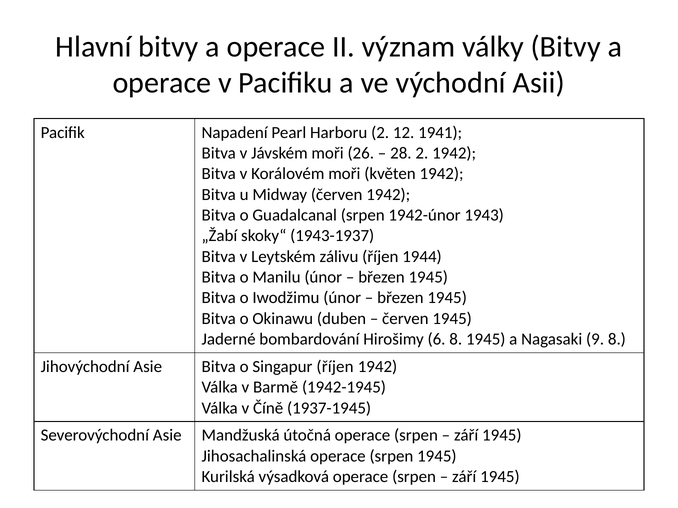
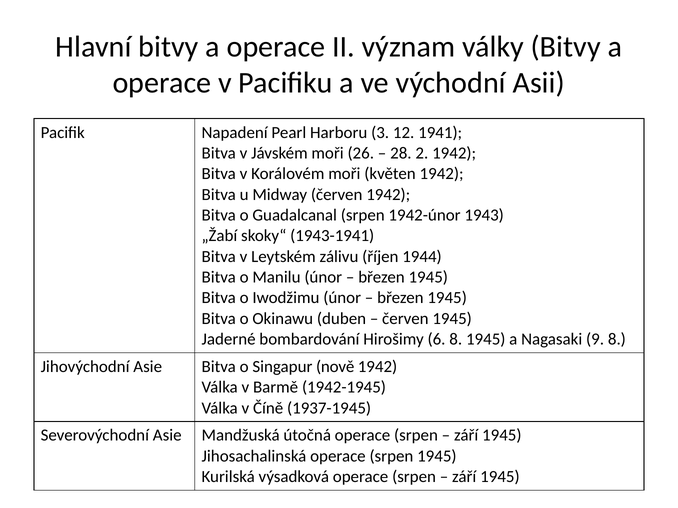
Harboru 2: 2 -> 3
1943-1937: 1943-1937 -> 1943-1941
Singapur říjen: říjen -> nově
